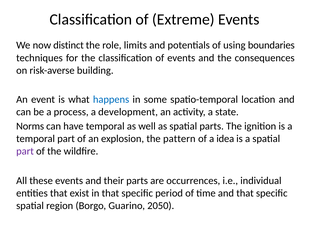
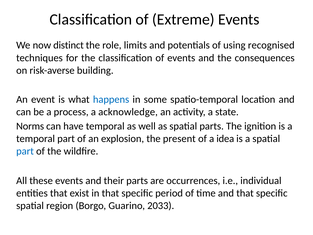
boundaries: boundaries -> recognised
development: development -> acknowledge
pattern: pattern -> present
part at (25, 151) colour: purple -> blue
2050: 2050 -> 2033
